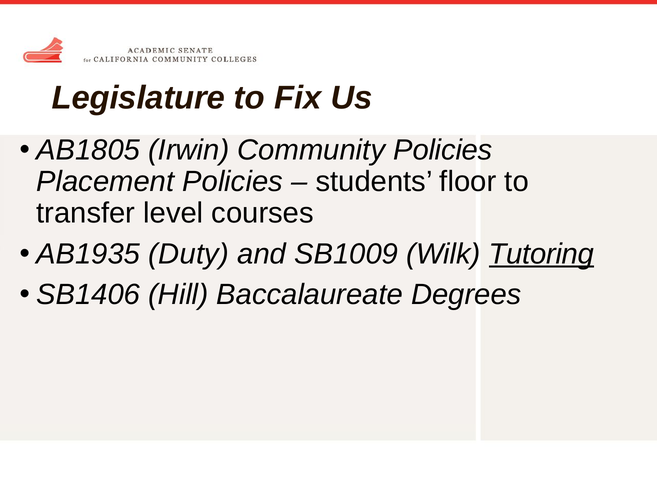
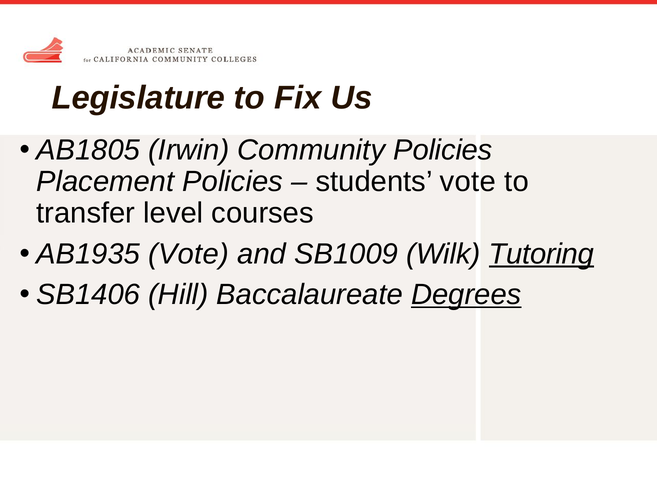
students floor: floor -> vote
AB1935 Duty: Duty -> Vote
Degrees underline: none -> present
